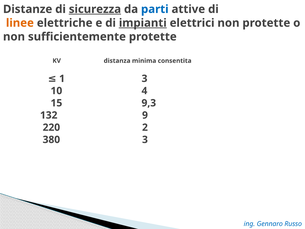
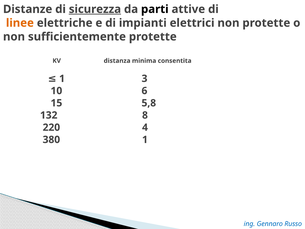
parti colour: blue -> black
impianti underline: present -> none
4: 4 -> 6
9,3: 9,3 -> 5,8
9: 9 -> 8
2: 2 -> 4
380 3: 3 -> 1
